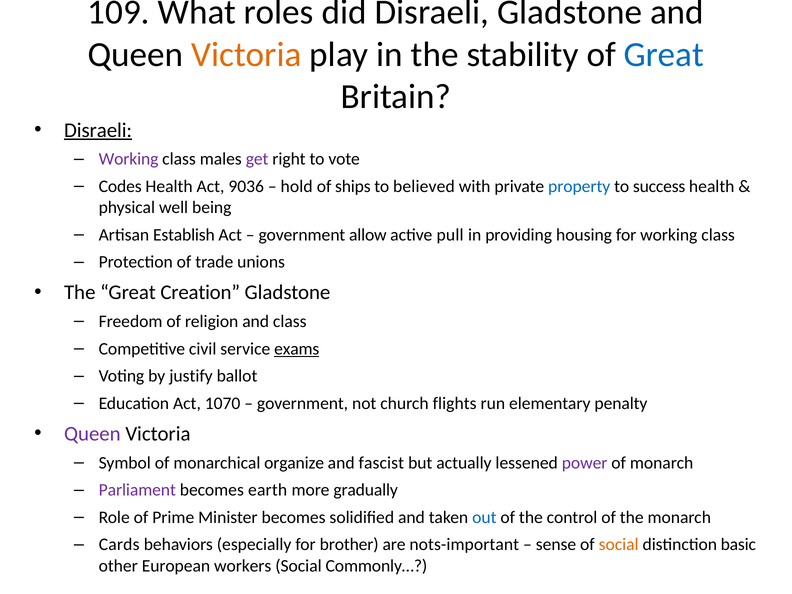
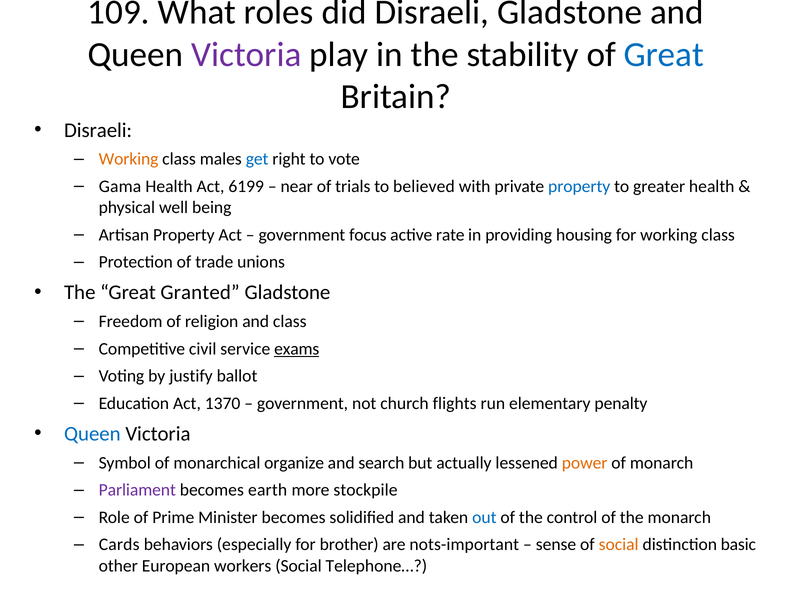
Victoria at (246, 55) colour: orange -> purple
Disraeli at (98, 130) underline: present -> none
Working at (129, 159) colour: purple -> orange
get colour: purple -> blue
Codes: Codes -> Gama
9036: 9036 -> 6199
hold: hold -> near
ships: ships -> trials
success: success -> greater
Artisan Establish: Establish -> Property
allow: allow -> focus
pull: pull -> rate
Creation: Creation -> Granted
1070: 1070 -> 1370
Queen at (92, 434) colour: purple -> blue
fascist: fascist -> search
power colour: purple -> orange
gradually: gradually -> stockpile
Commonly…: Commonly… -> Telephone…
